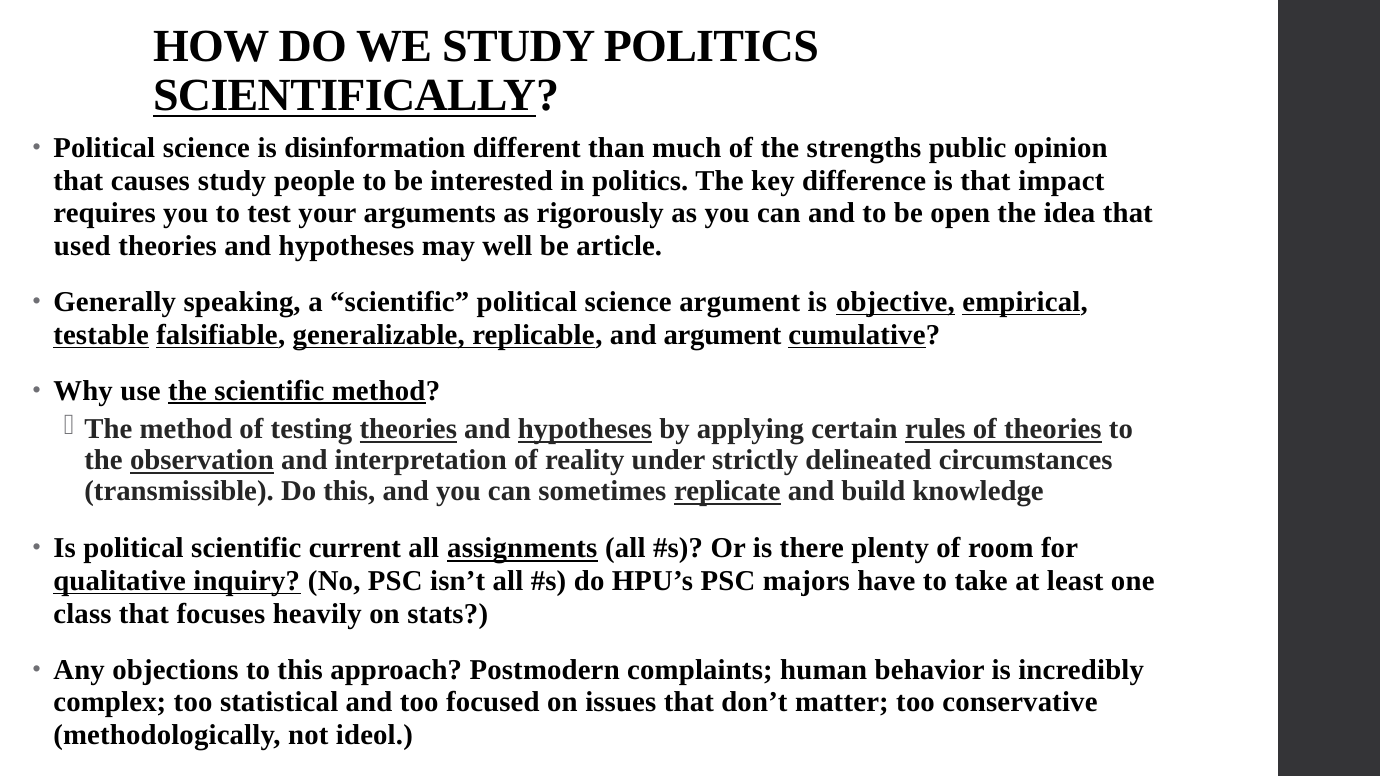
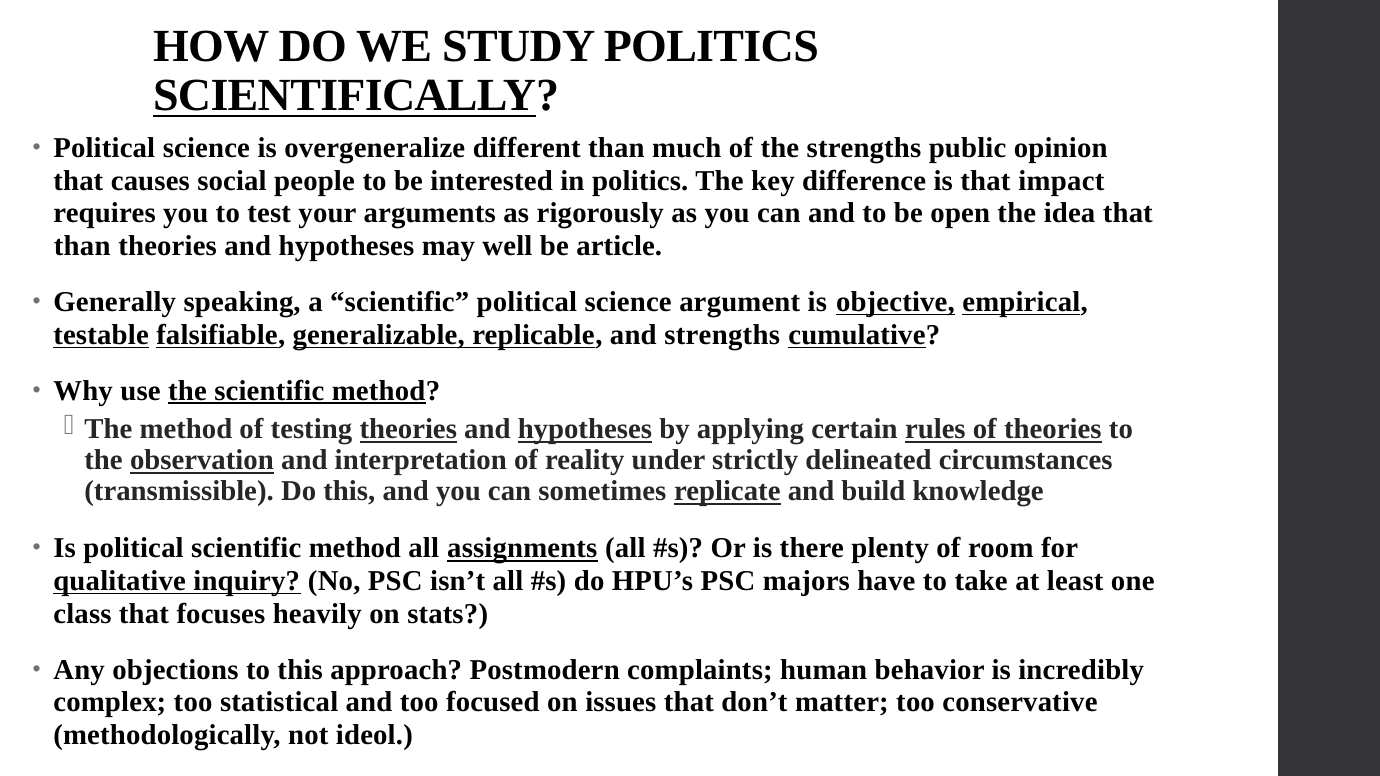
disinformation: disinformation -> overgeneralize
causes study: study -> social
used at (82, 246): used -> than
and argument: argument -> strengths
political scientific current: current -> method
